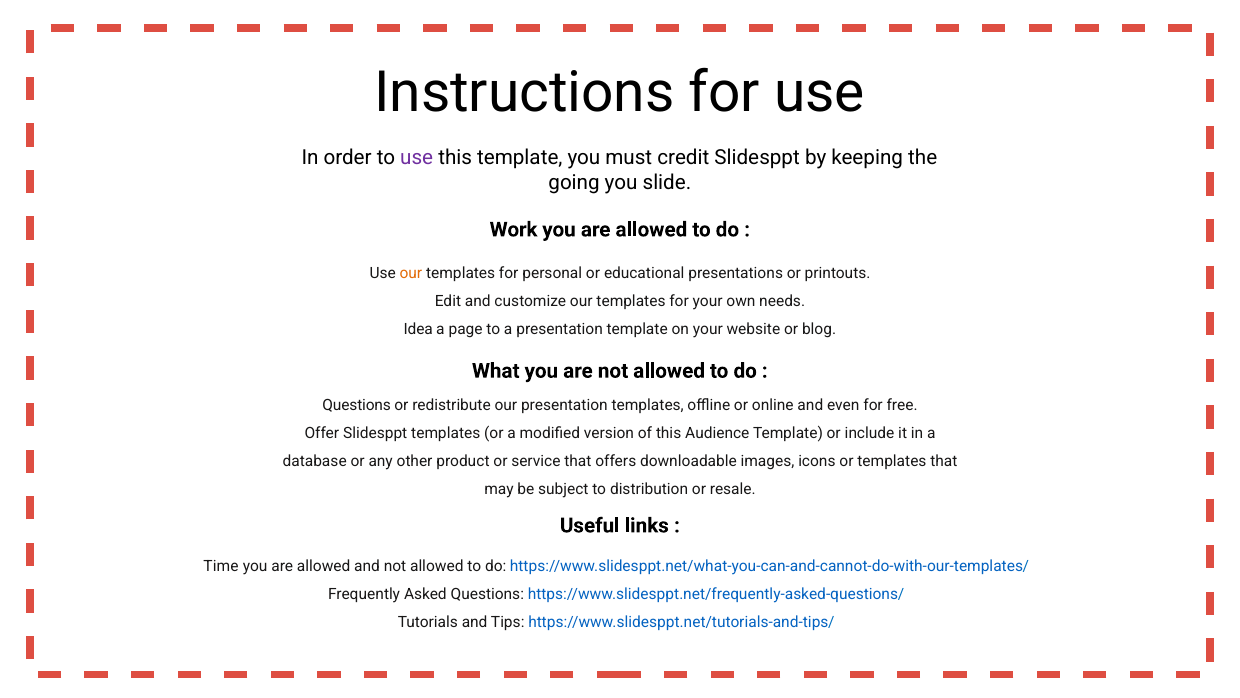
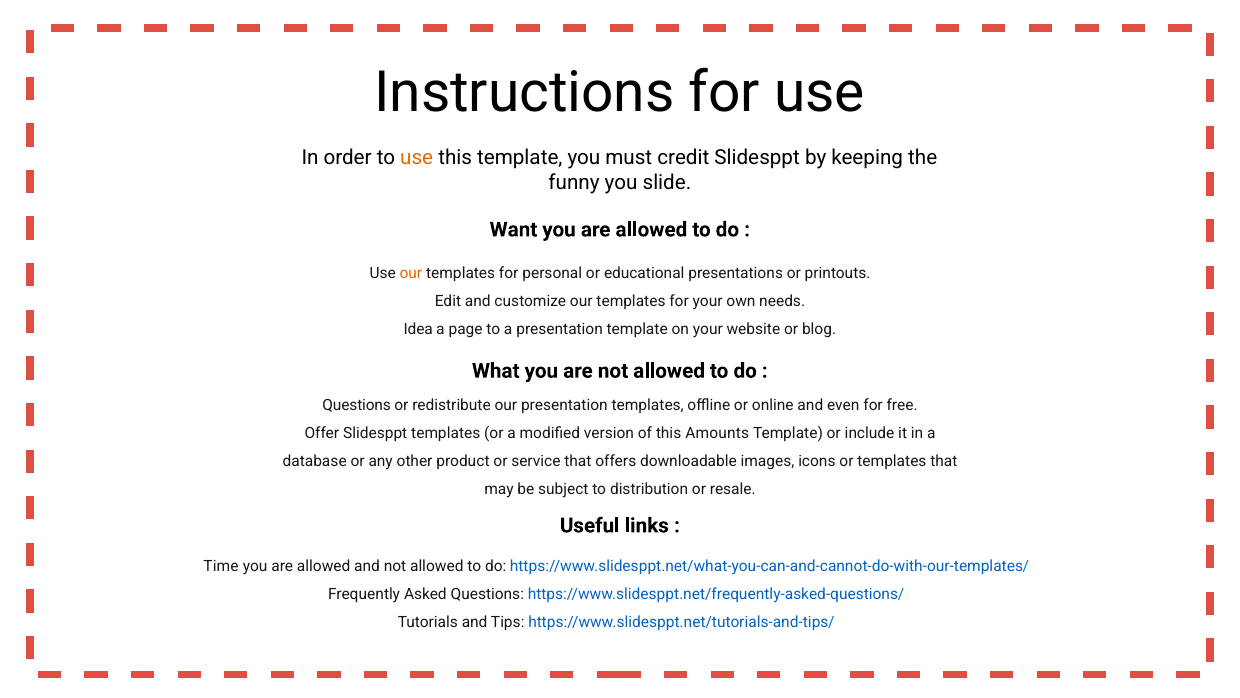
use at (417, 158) colour: purple -> orange
going: going -> funny
Work: Work -> Want
Audience: Audience -> Amounts
